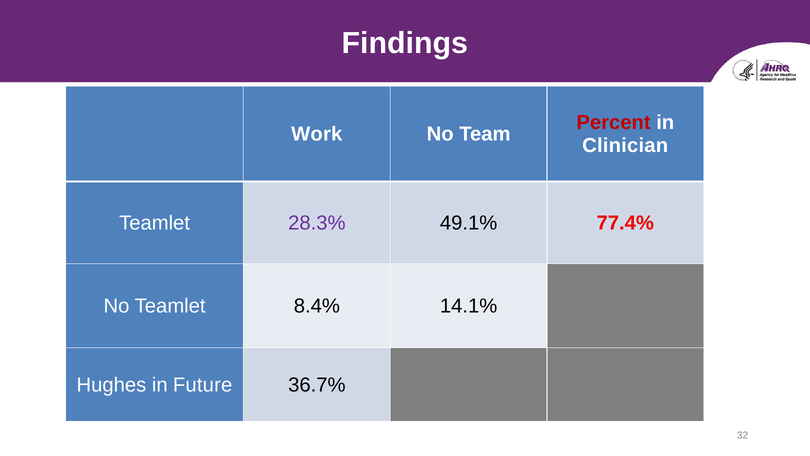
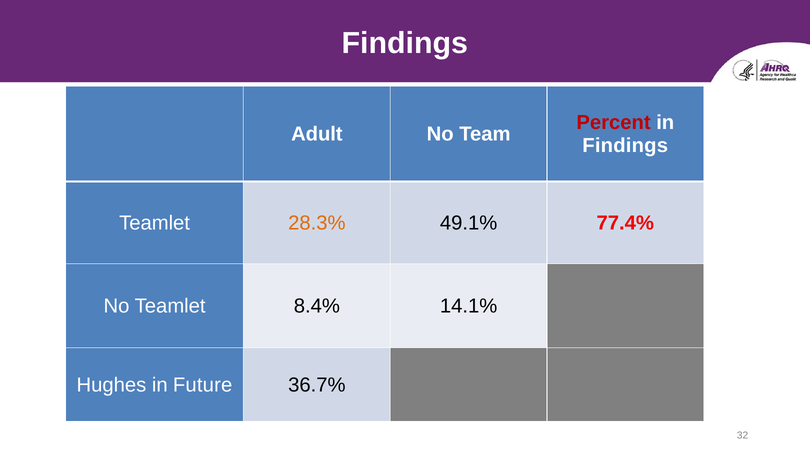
Work: Work -> Adult
Clinician at (625, 145): Clinician -> Findings
28.3% colour: purple -> orange
